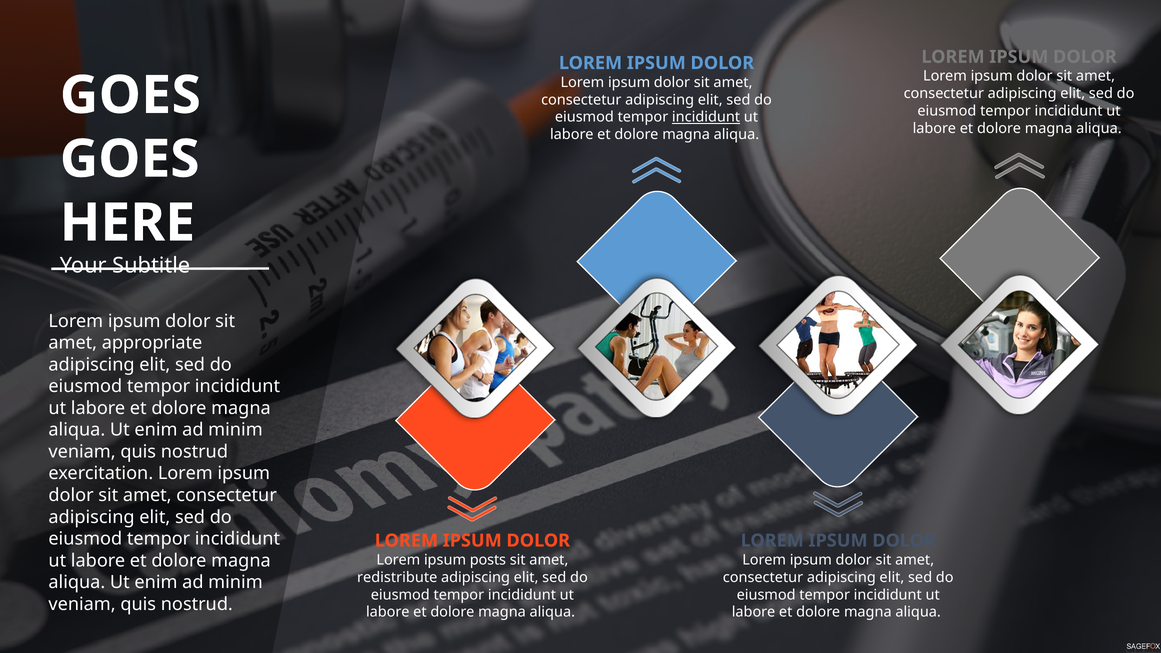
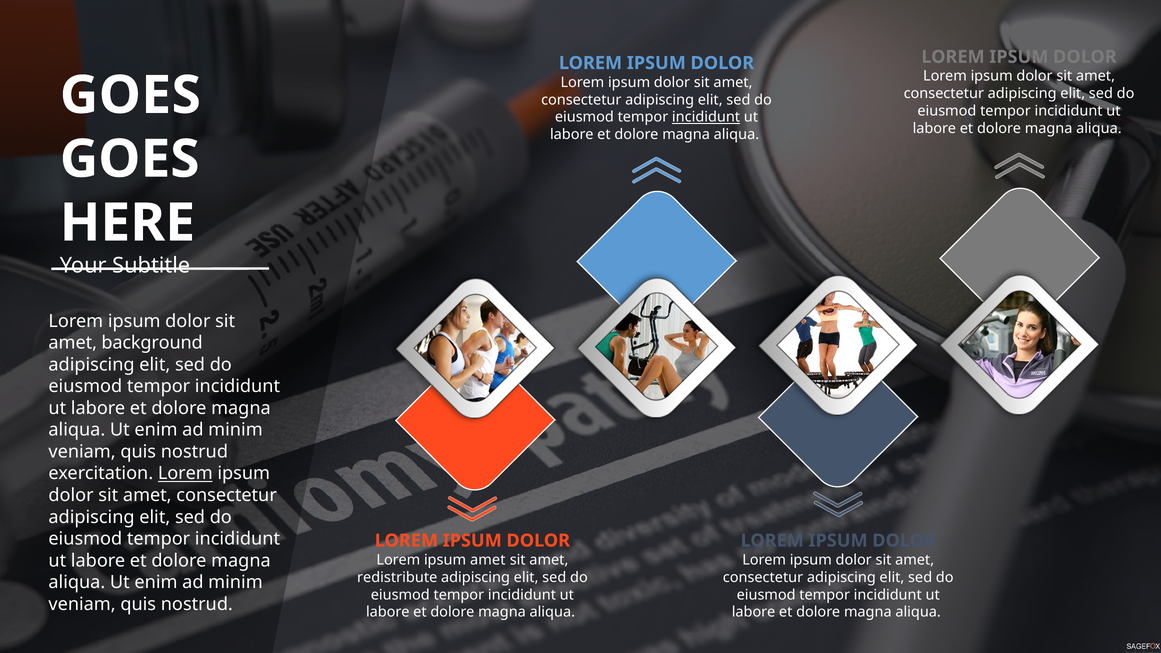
appropriate: appropriate -> background
Lorem at (185, 474) underline: none -> present
ipsum posts: posts -> amet
